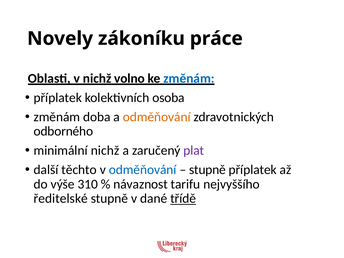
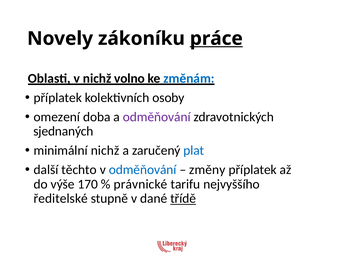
práce underline: none -> present
osoba: osoba -> osoby
změnám at (57, 117): změnám -> omezení
odměňování at (157, 117) colour: orange -> purple
odborného: odborného -> sjednaných
plat colour: purple -> blue
stupně at (207, 170): stupně -> změny
310: 310 -> 170
návaznost: návaznost -> právnické
